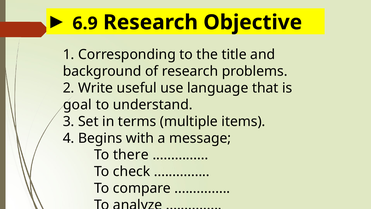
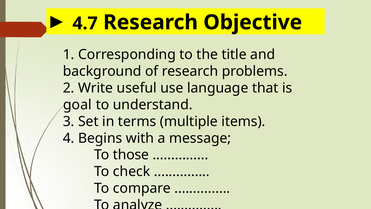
6.9: 6.9 -> 4.7
there: there -> those
